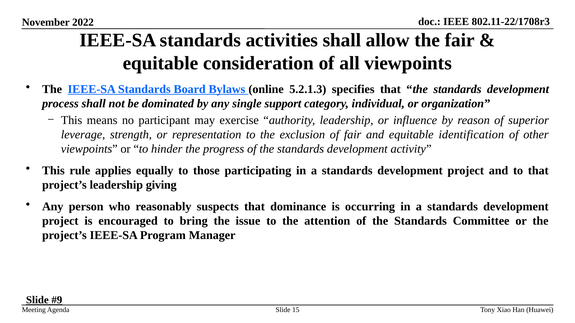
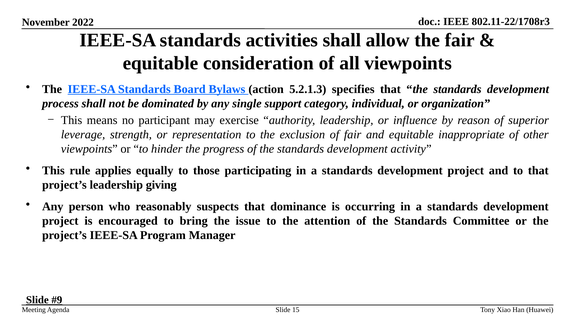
online: online -> action
identification: identification -> inappropriate
